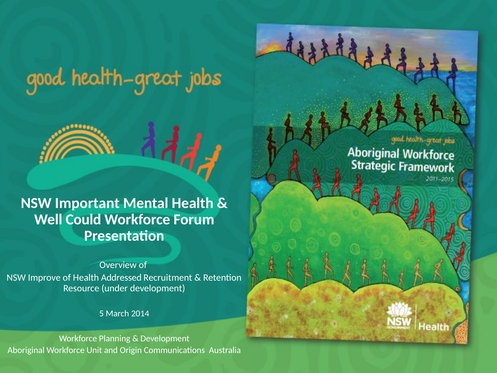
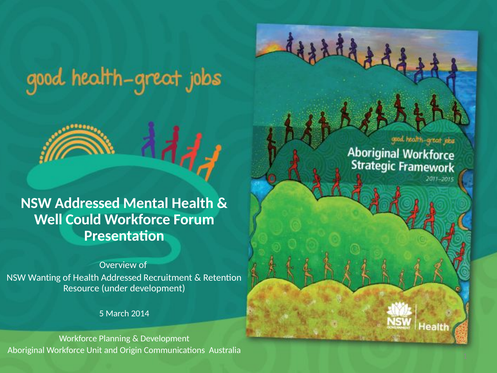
NSW Important: Important -> Addressed
Improve: Improve -> Wanting
